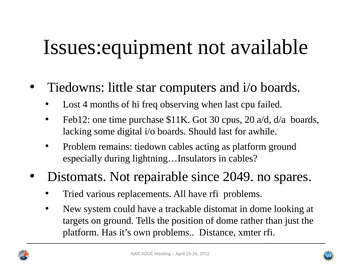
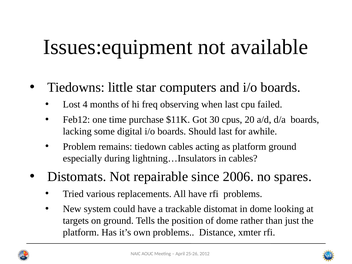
2049: 2049 -> 2006
